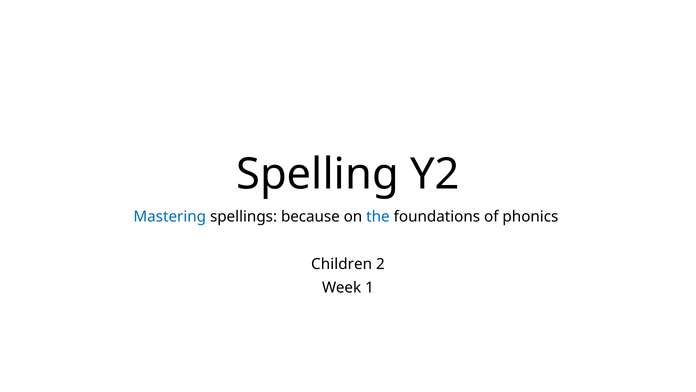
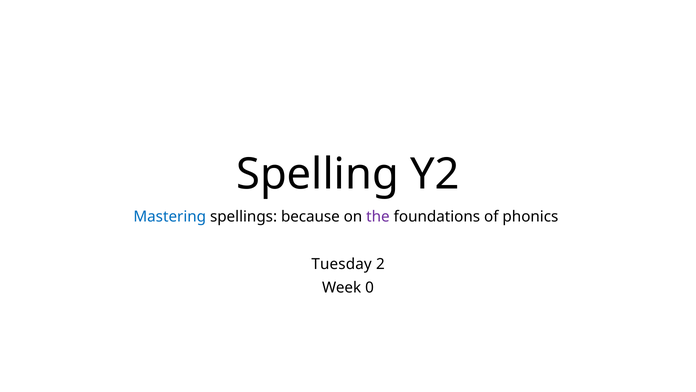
the colour: blue -> purple
Children: Children -> Tuesday
1: 1 -> 0
